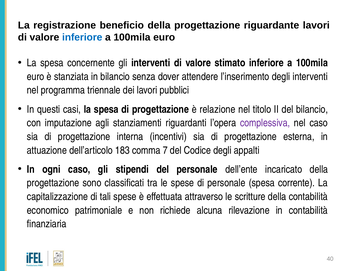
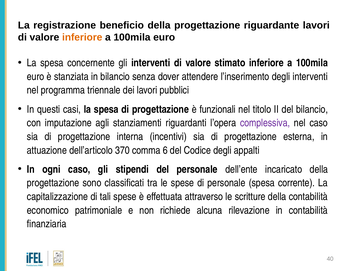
inferiore at (82, 37) colour: blue -> orange
relazione: relazione -> funzionali
183: 183 -> 370
7: 7 -> 6
